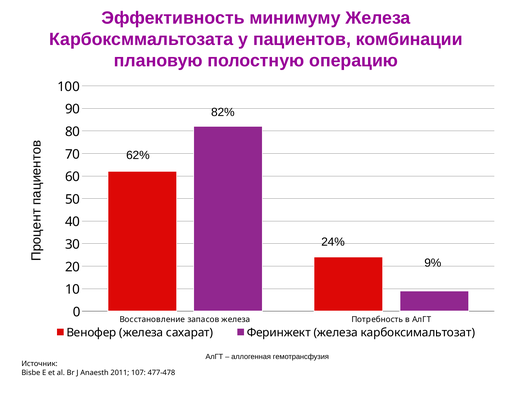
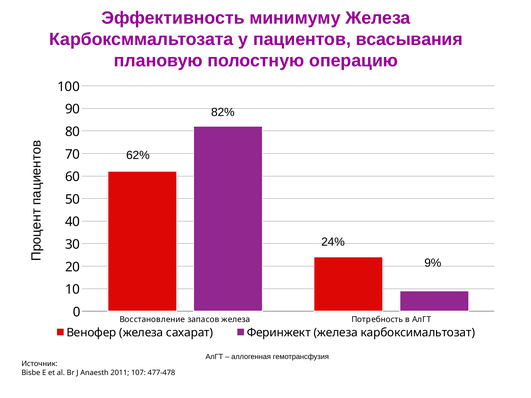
комбинации: комбинации -> всасывания
